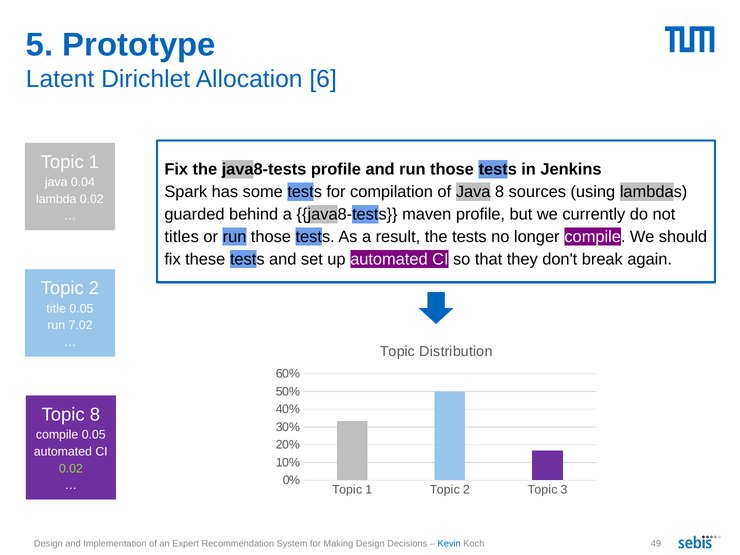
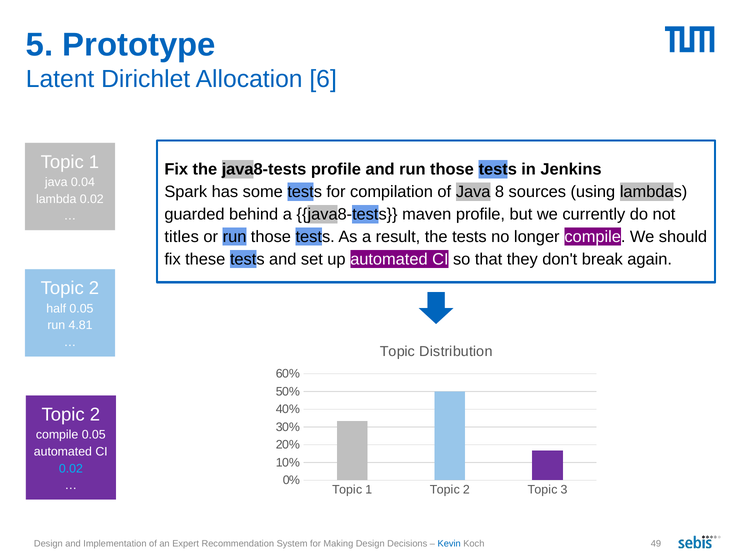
title: title -> half
7.02: 7.02 -> 4.81
8 at (95, 415): 8 -> 2
0.02 at (71, 469) colour: light green -> light blue
